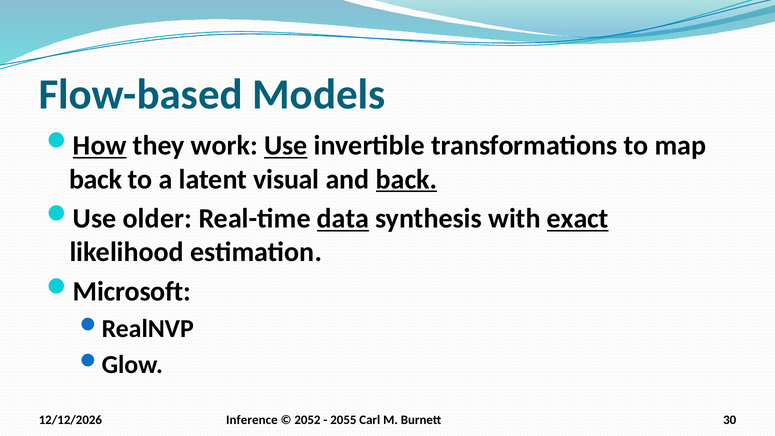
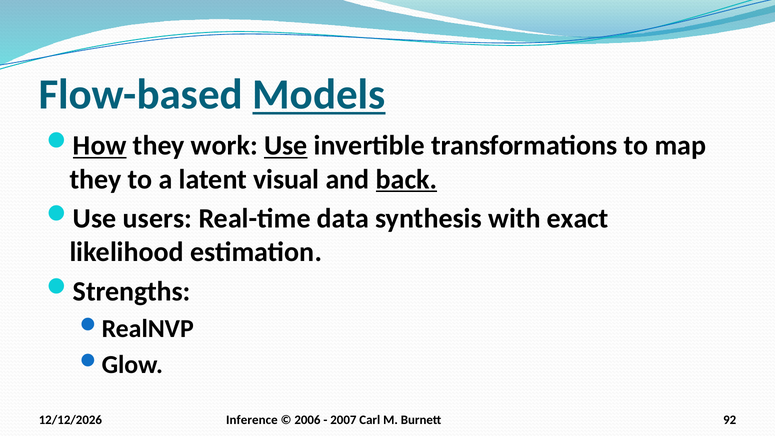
Models underline: none -> present
back at (96, 179): back -> they
older: older -> users
data underline: present -> none
exact underline: present -> none
Microsoft: Microsoft -> Strengths
2052: 2052 -> 2006
2055: 2055 -> 2007
30: 30 -> 92
